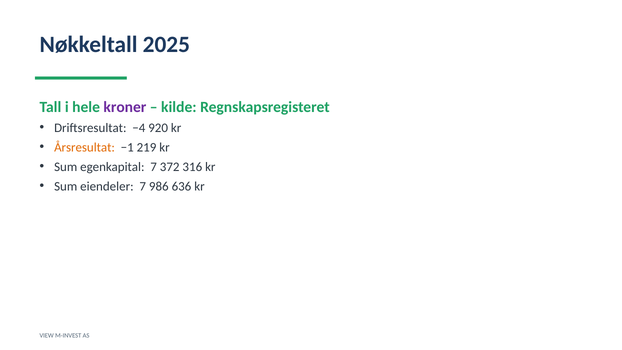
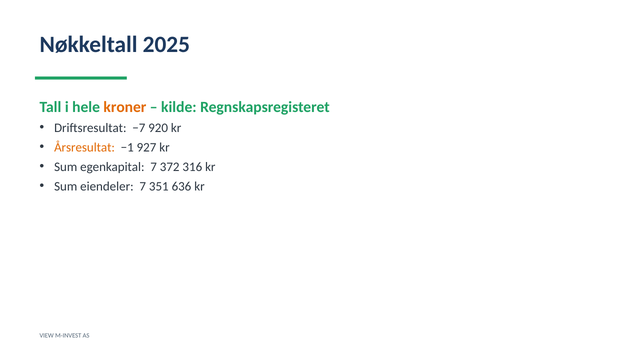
kroner colour: purple -> orange
−4: −4 -> −7
219: 219 -> 927
986: 986 -> 351
